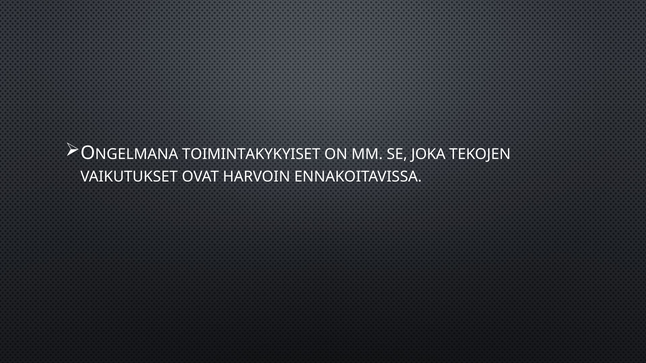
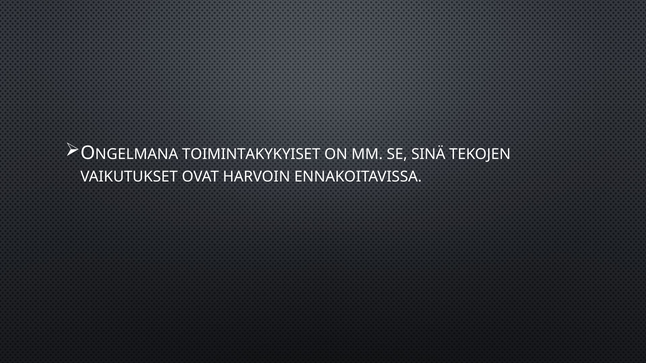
JOKA: JOKA -> SINÄ
